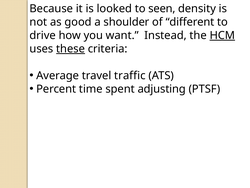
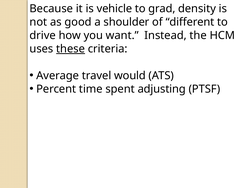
looked: looked -> vehicle
seen: seen -> grad
HCM underline: present -> none
traffic: traffic -> would
